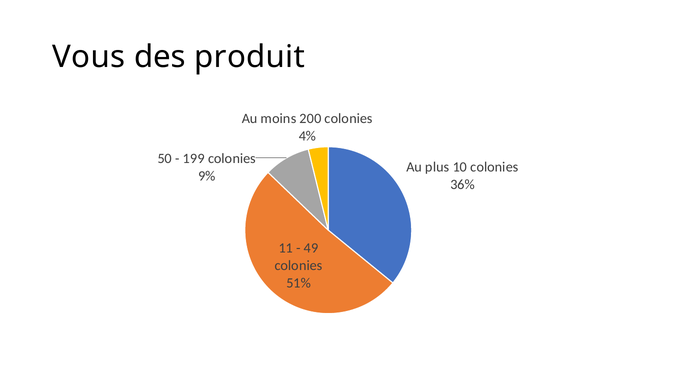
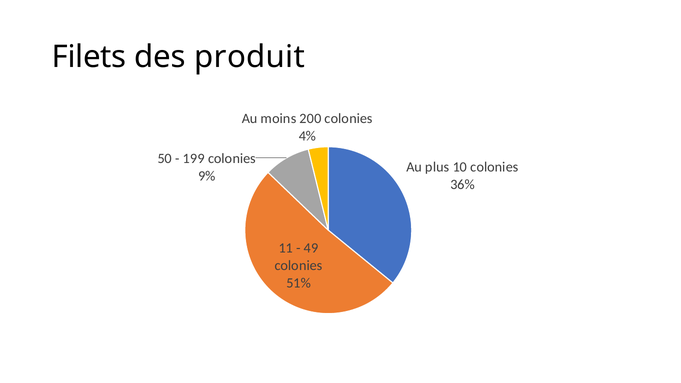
Vous: Vous -> Filets
